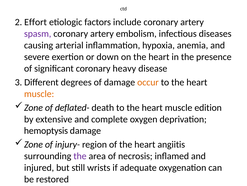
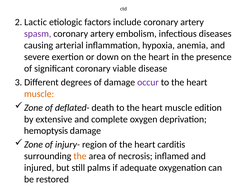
Effort: Effort -> Lactic
heavy: heavy -> viable
occur colour: orange -> purple
angiitis: angiitis -> carditis
the at (80, 156) colour: purple -> orange
wrists: wrists -> palms
